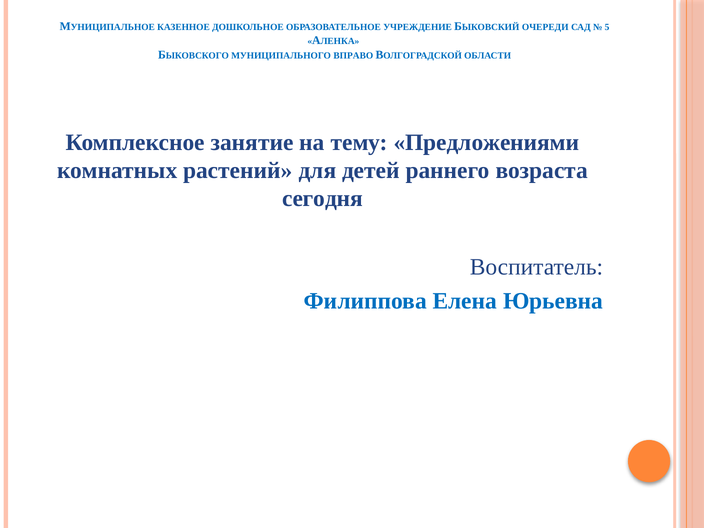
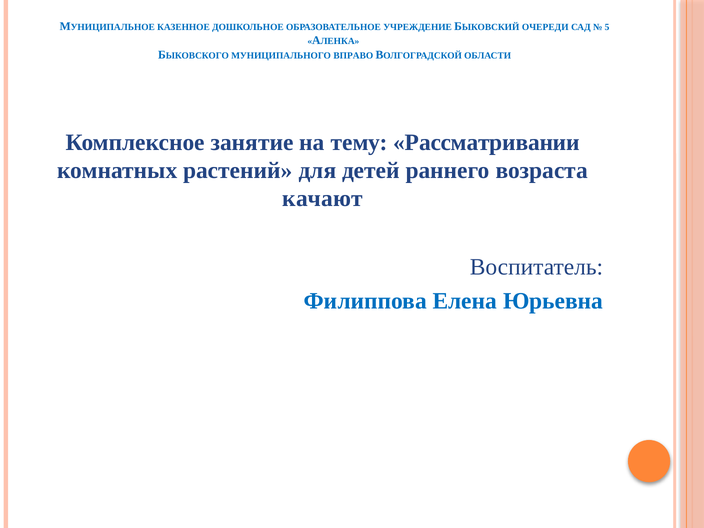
Предложениями: Предложениями -> Рассматривании
сегодня: сегодня -> качают
